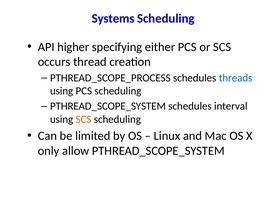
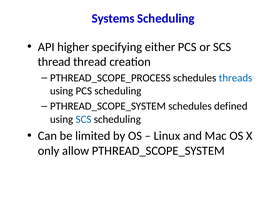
occurs at (54, 62): occurs -> thread
interval: interval -> defined
SCS at (84, 119) colour: orange -> blue
